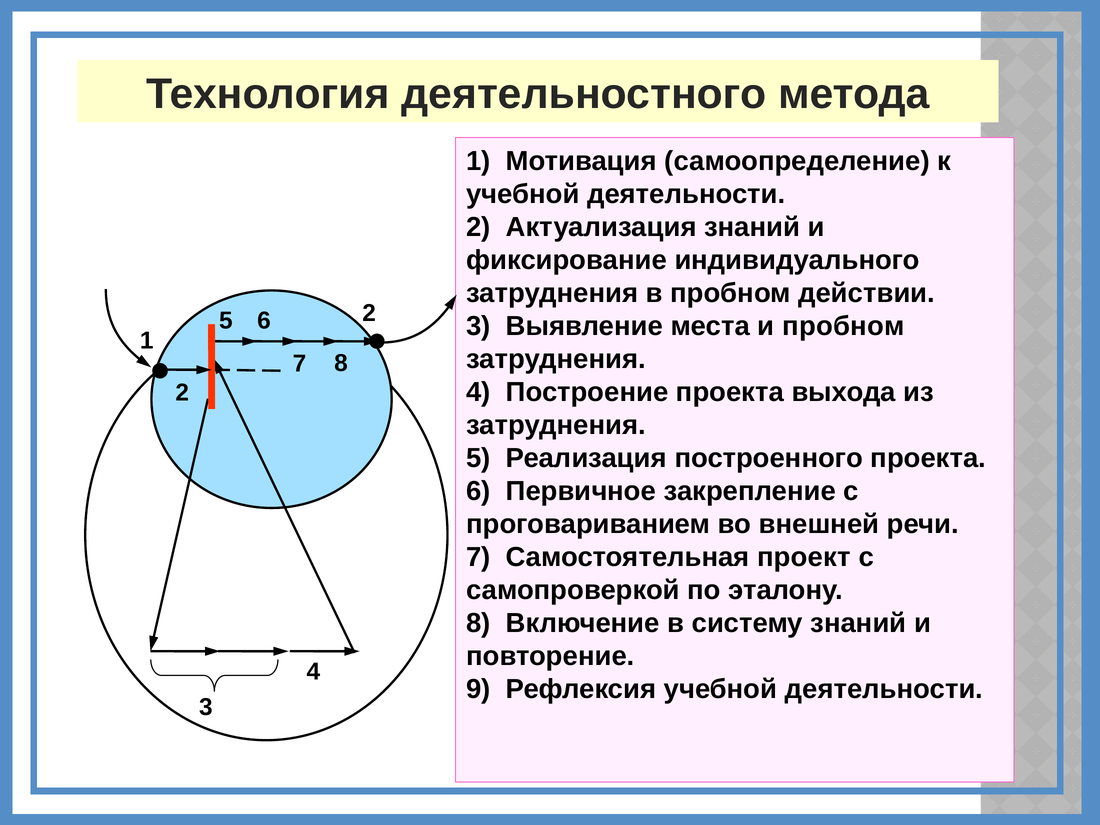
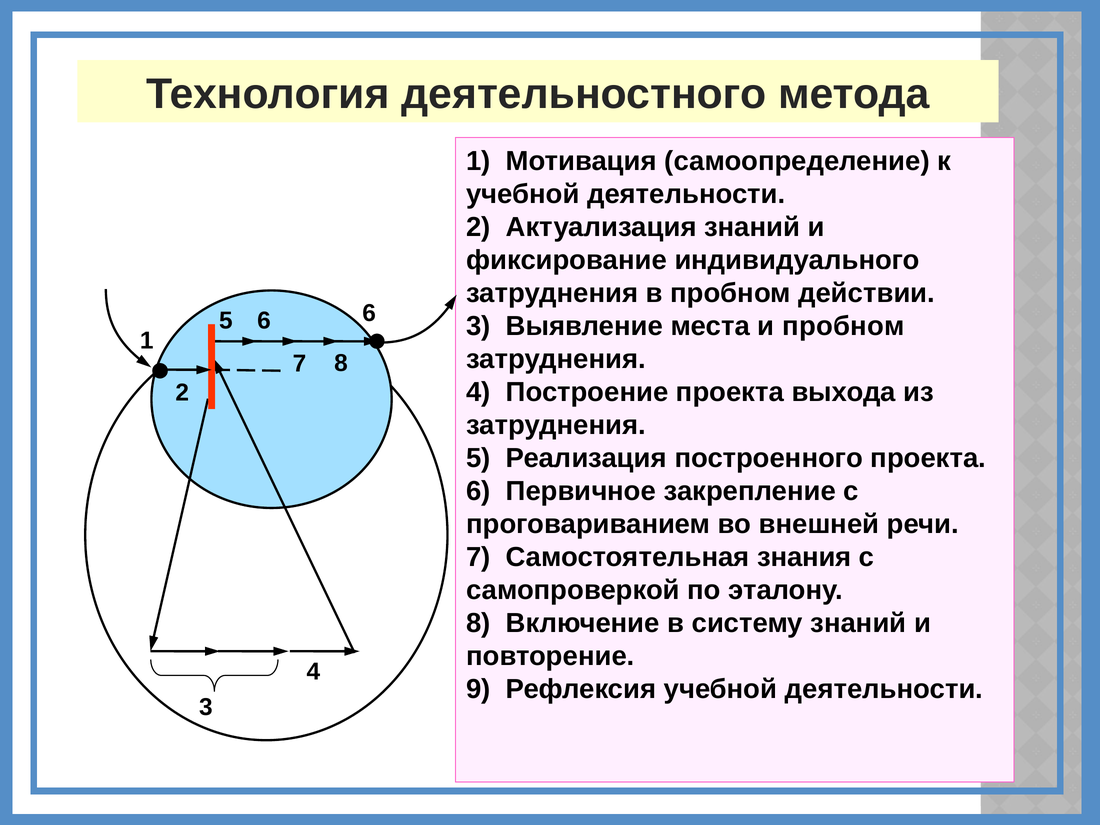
6 2: 2 -> 6
проект: проект -> знания
